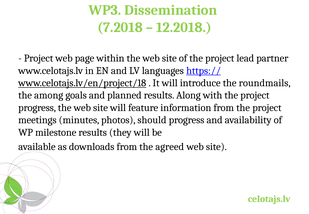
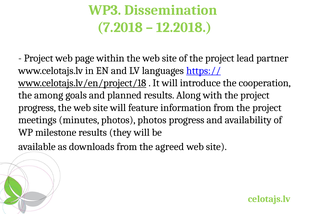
roundmails: roundmails -> cooperation
photos should: should -> photos
